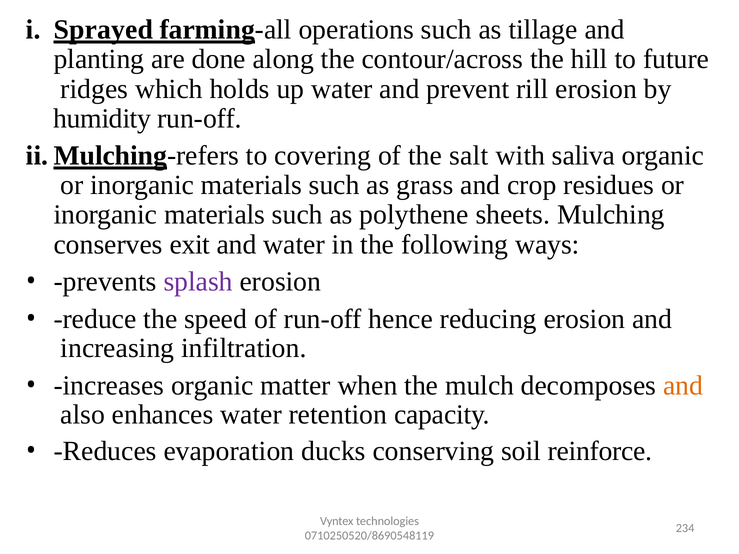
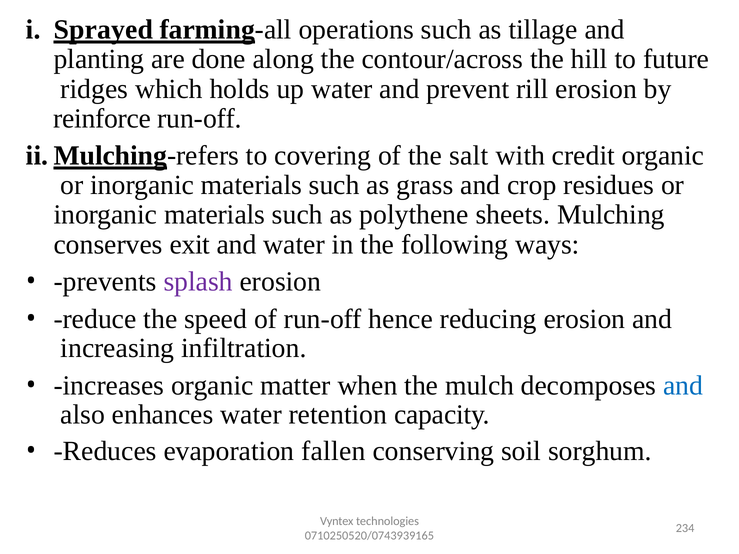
humidity: humidity -> reinforce
saliva: saliva -> credit
and at (683, 386) colour: orange -> blue
ducks: ducks -> fallen
reinforce: reinforce -> sorghum
0710250520/8690548119: 0710250520/8690548119 -> 0710250520/0743939165
